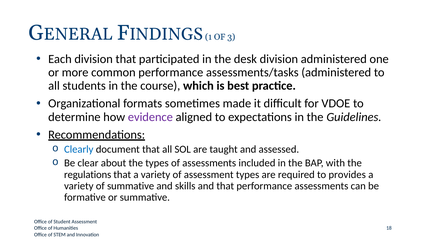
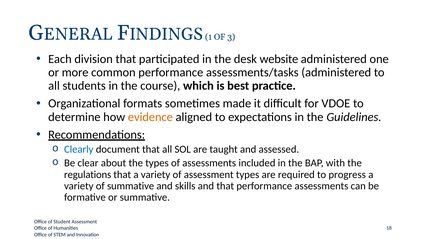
desk division: division -> website
evidence colour: purple -> orange
provides: provides -> progress
